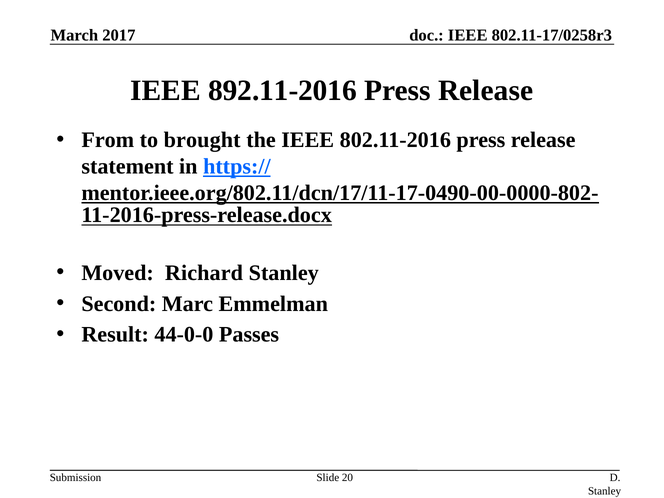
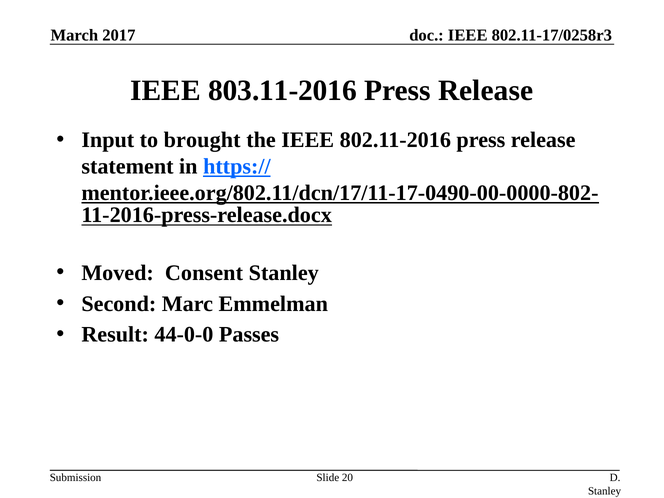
892.11-2016: 892.11-2016 -> 803.11-2016
From: From -> Input
Richard: Richard -> Consent
